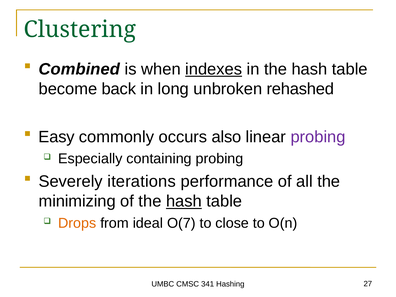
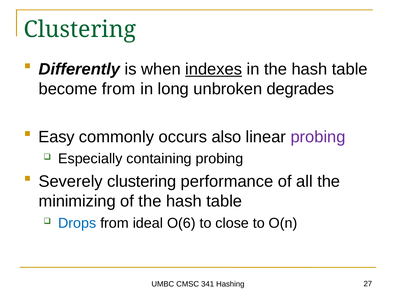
Combined: Combined -> Differently
become back: back -> from
rehashed: rehashed -> degrades
Severely iterations: iterations -> clustering
hash at (184, 201) underline: present -> none
Drops colour: orange -> blue
O(7: O(7 -> O(6
